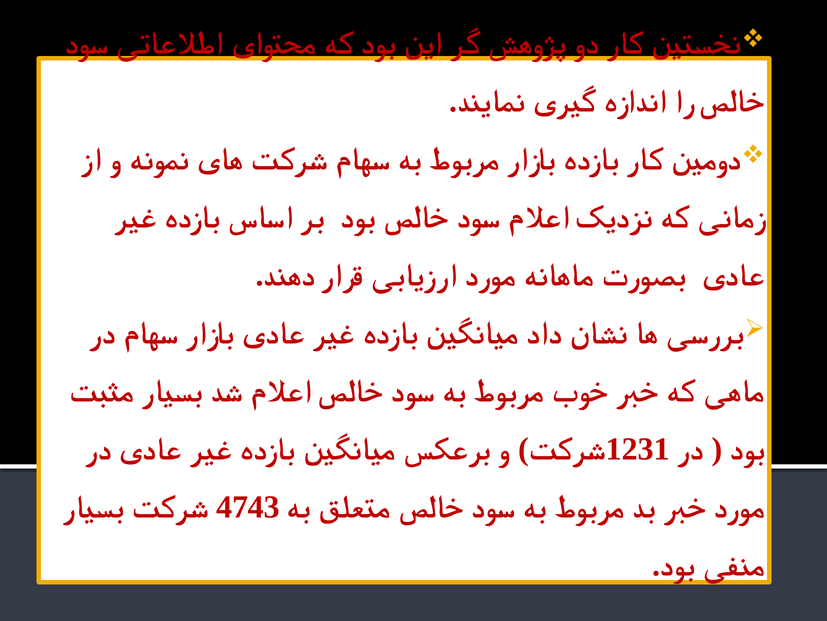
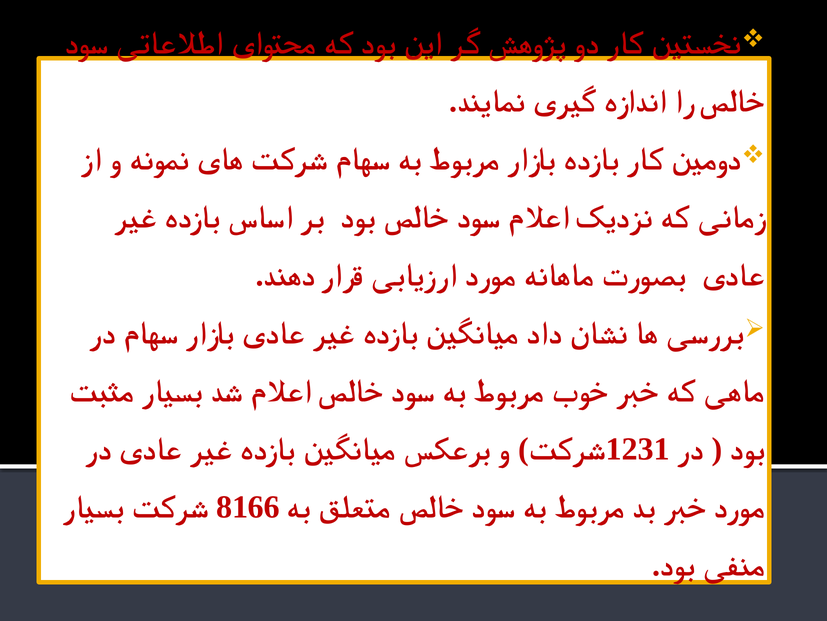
4743: 4743 -> 8166
